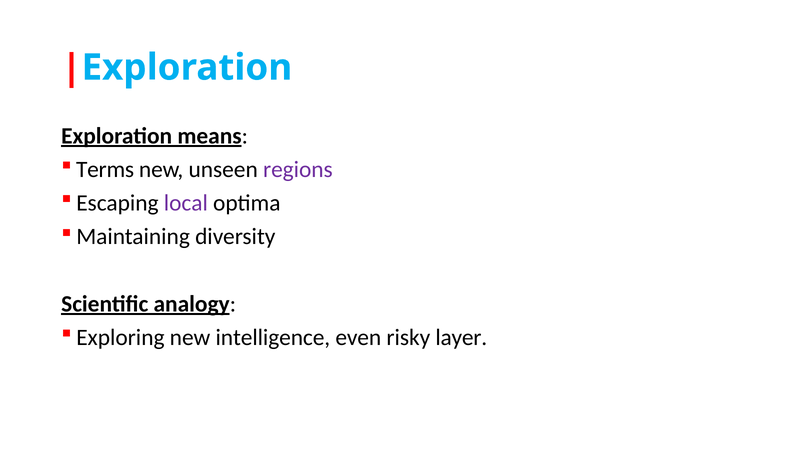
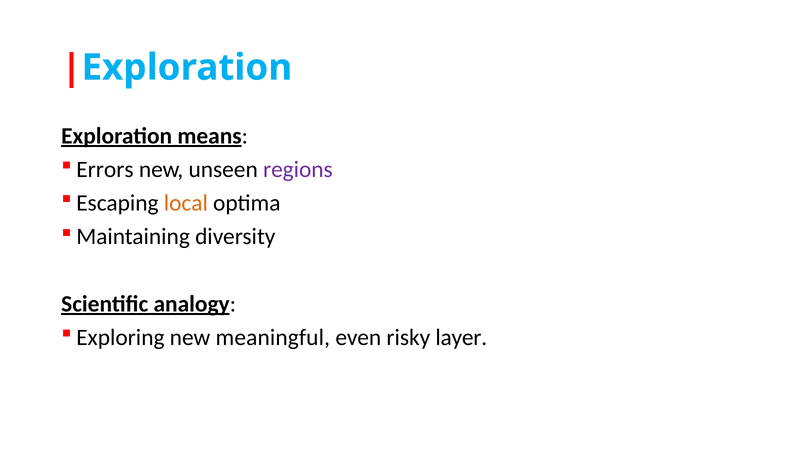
Terms: Terms -> Errors
local colour: purple -> orange
intelligence: intelligence -> meaningful
